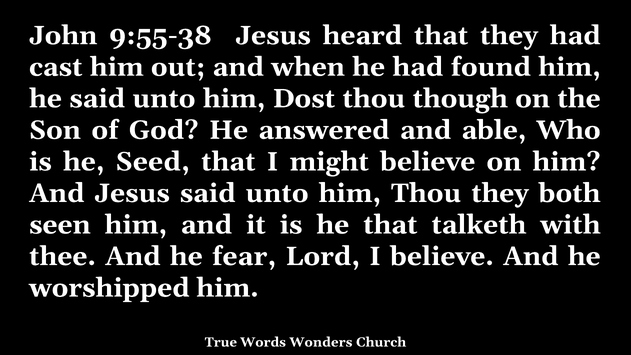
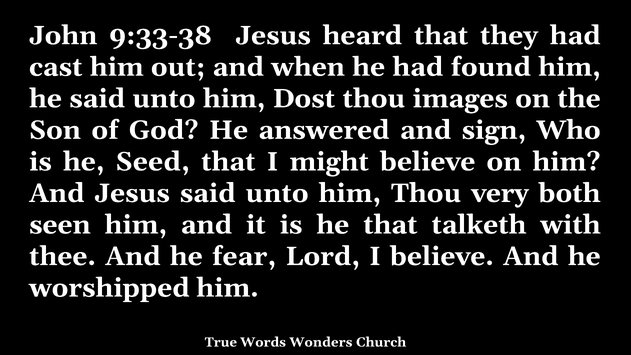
9:55-38: 9:55-38 -> 9:33-38
though: though -> images
able: able -> sign
Thou they: they -> very
